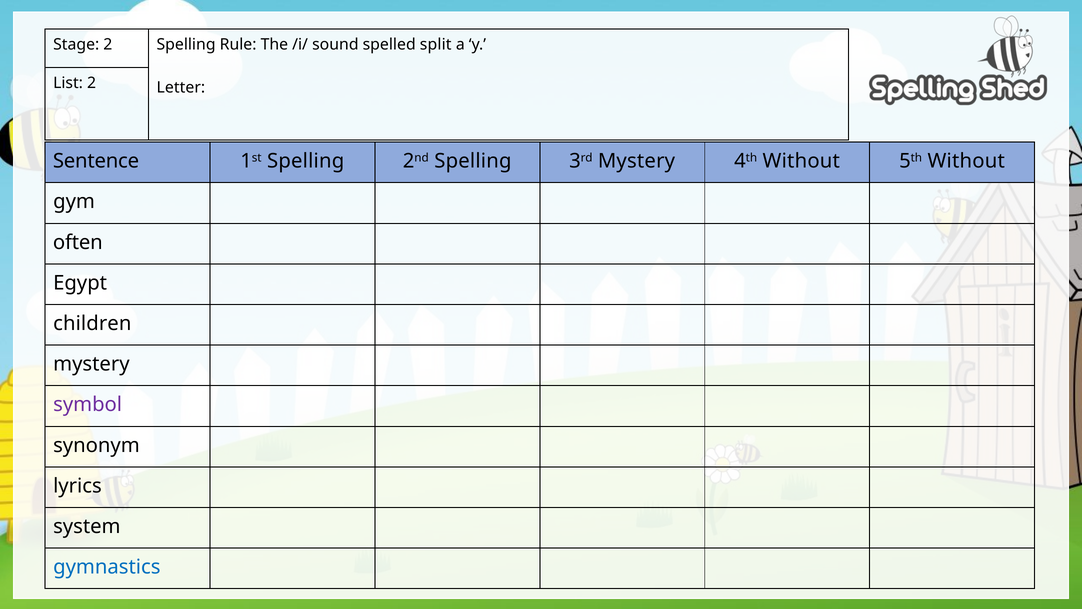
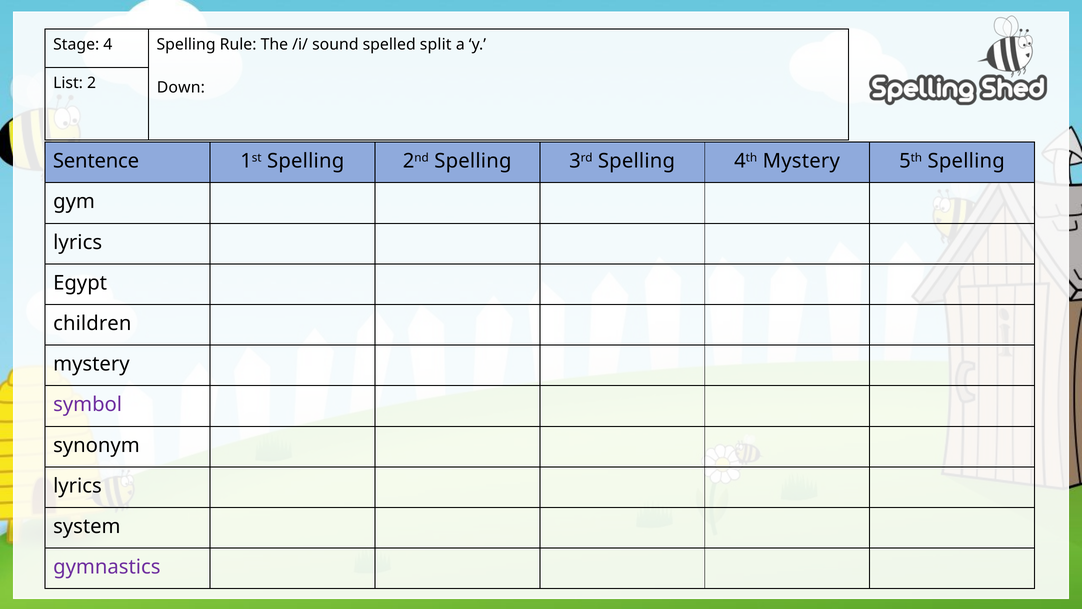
Stage 2: 2 -> 4
Letter: Letter -> Down
3rd Mystery: Mystery -> Spelling
4th Without: Without -> Mystery
5th Without: Without -> Spelling
often at (78, 242): often -> lyrics
gymnastics colour: blue -> purple
